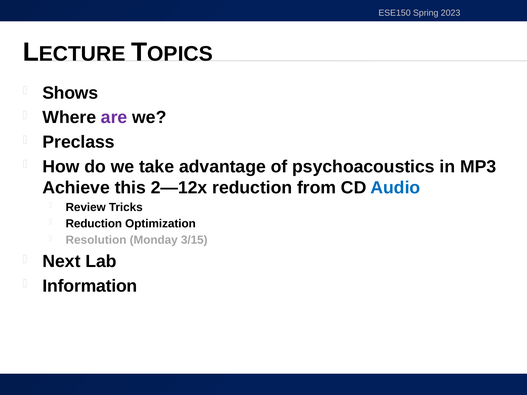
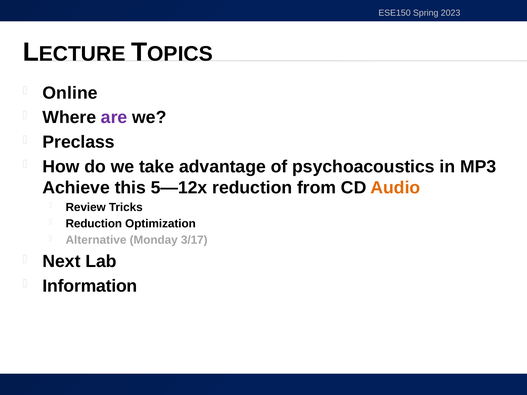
Shows: Shows -> Online
2—12x: 2—12x -> 5—12x
Audio colour: blue -> orange
Resolution: Resolution -> Alternative
3/15: 3/15 -> 3/17
